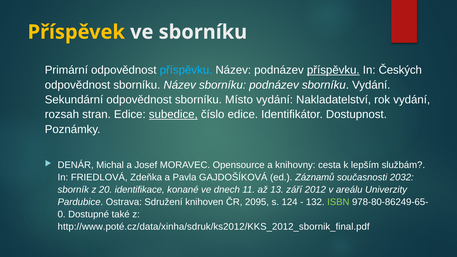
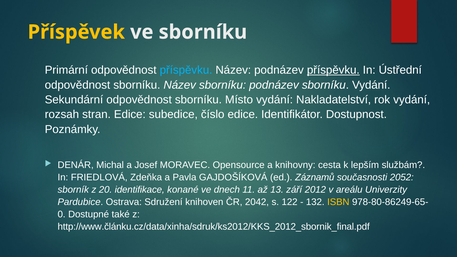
Českých: Českých -> Ústřední
subedice underline: present -> none
2032: 2032 -> 2052
2095: 2095 -> 2042
124: 124 -> 122
ISBN colour: light green -> yellow
http://www.poté.cz/data/xinha/sdruk/ks2012/KKS_2012_sbornik_final.pdf: http://www.poté.cz/data/xinha/sdruk/ks2012/KKS_2012_sbornik_final.pdf -> http://www.článku.cz/data/xinha/sdruk/ks2012/KKS_2012_sbornik_final.pdf
